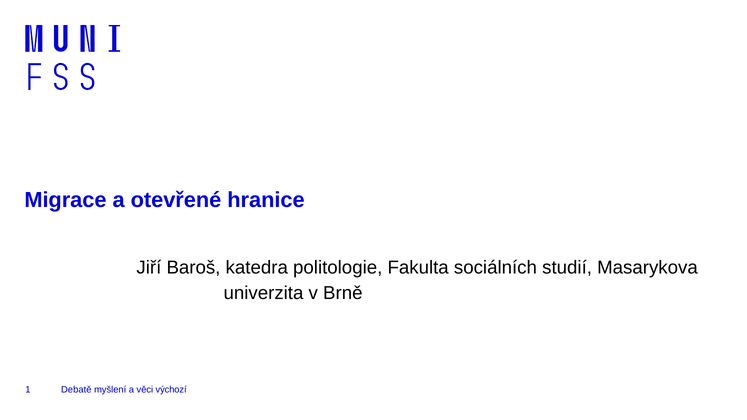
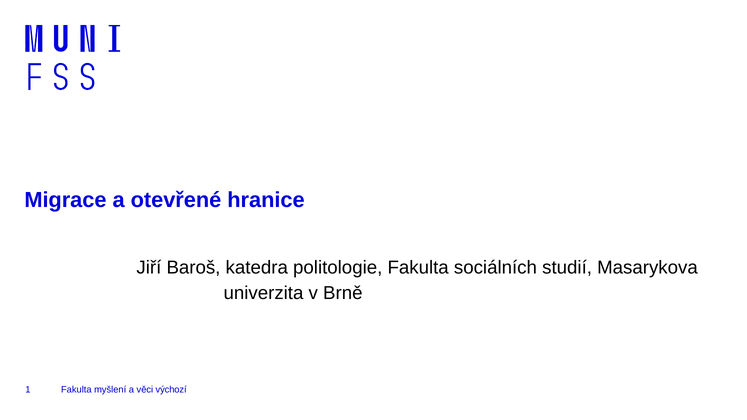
Debatě at (76, 390): Debatě -> Fakulta
